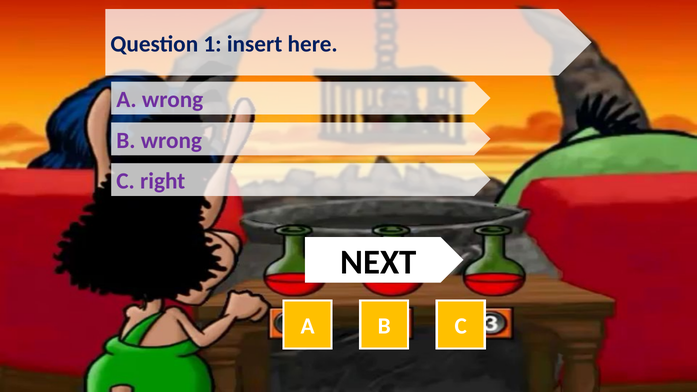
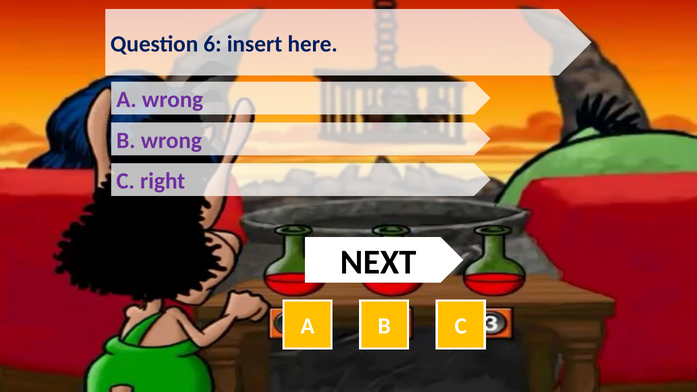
1: 1 -> 6
